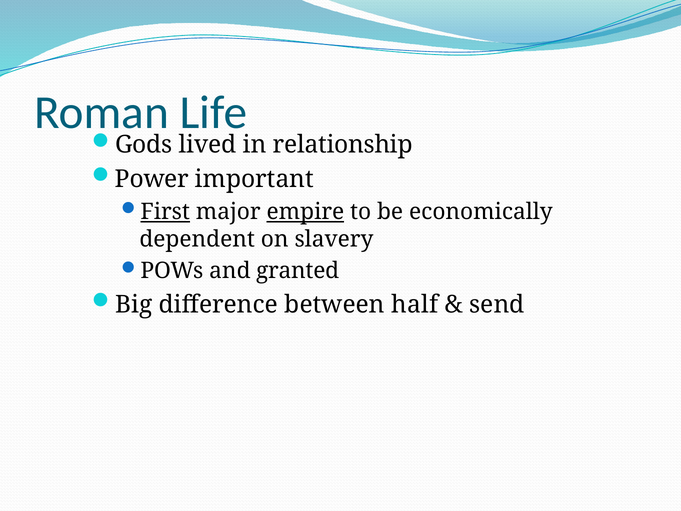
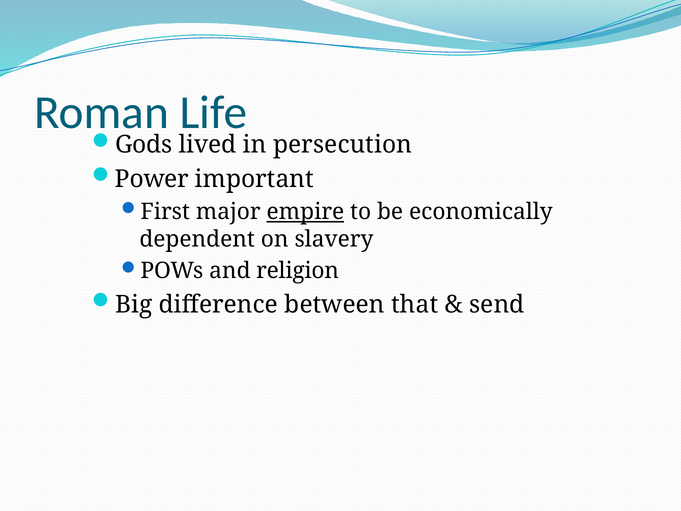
relationship: relationship -> persecution
First underline: present -> none
granted: granted -> religion
half: half -> that
